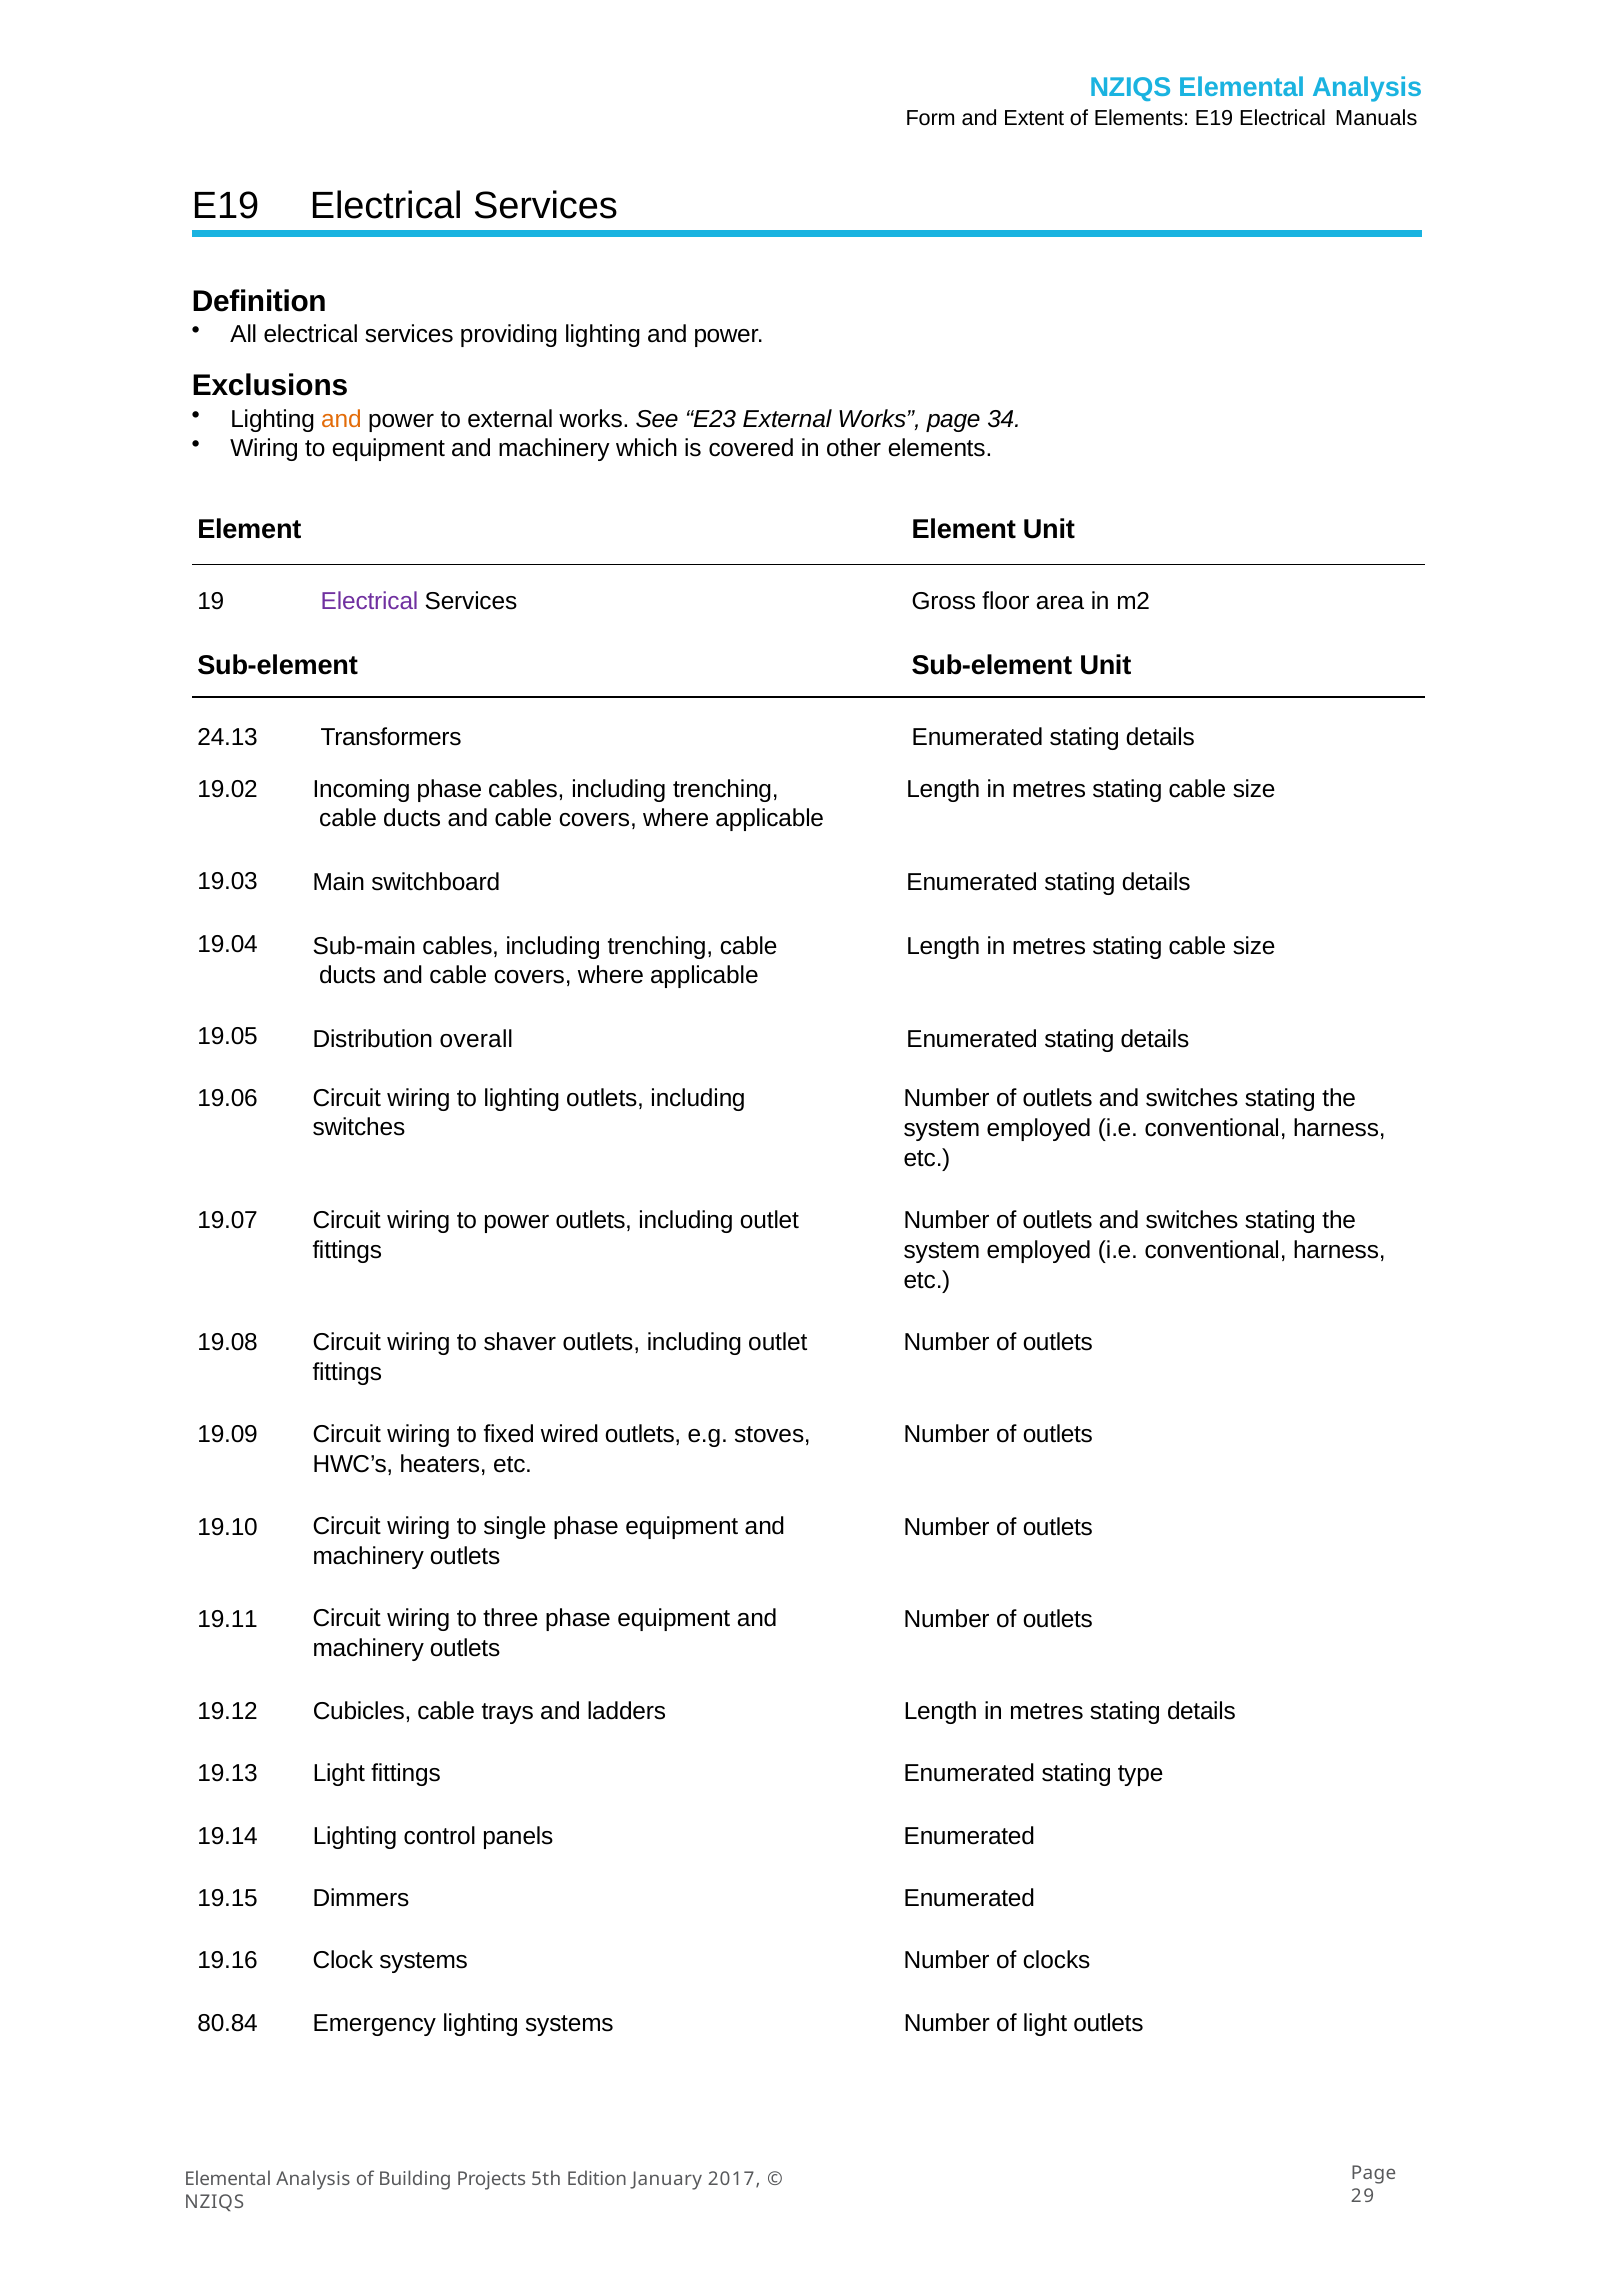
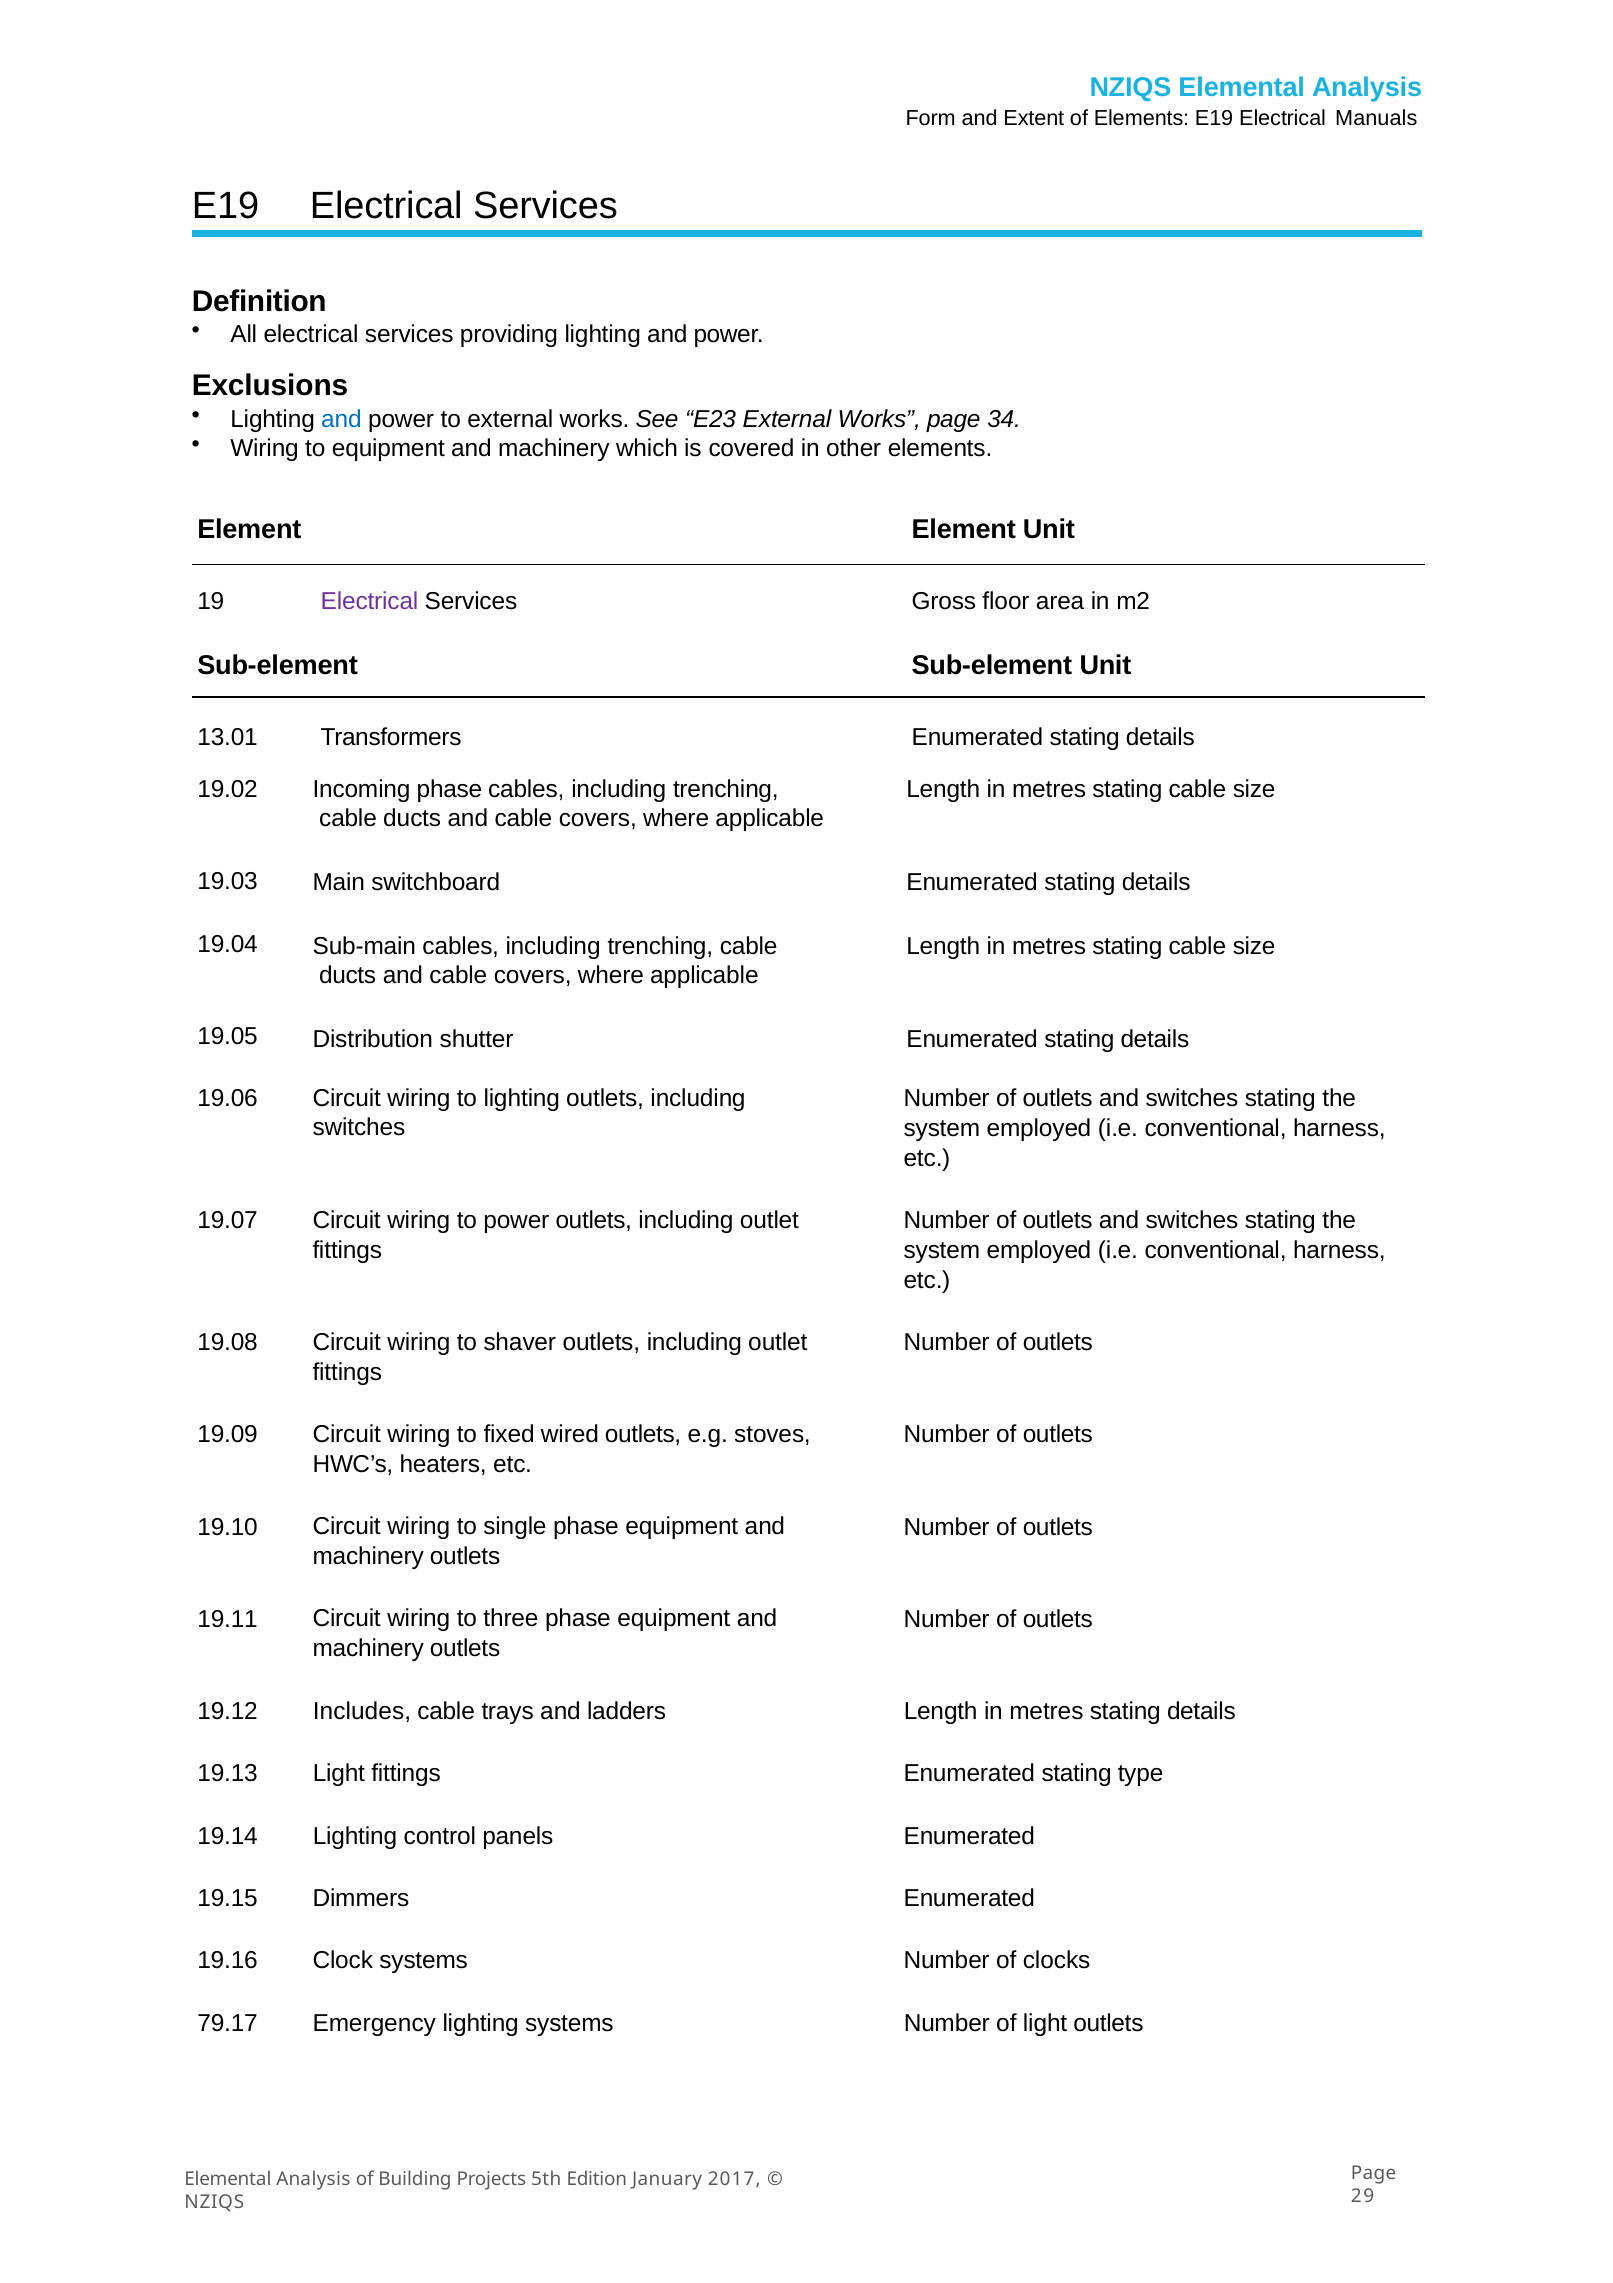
and at (341, 419) colour: orange -> blue
24.13: 24.13 -> 13.01
overall: overall -> shutter
Cubicles: Cubicles -> Includes
80.84: 80.84 -> 79.17
